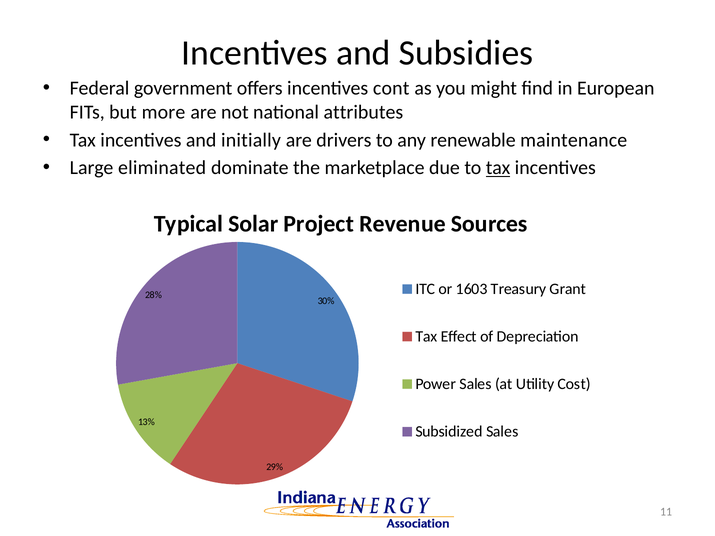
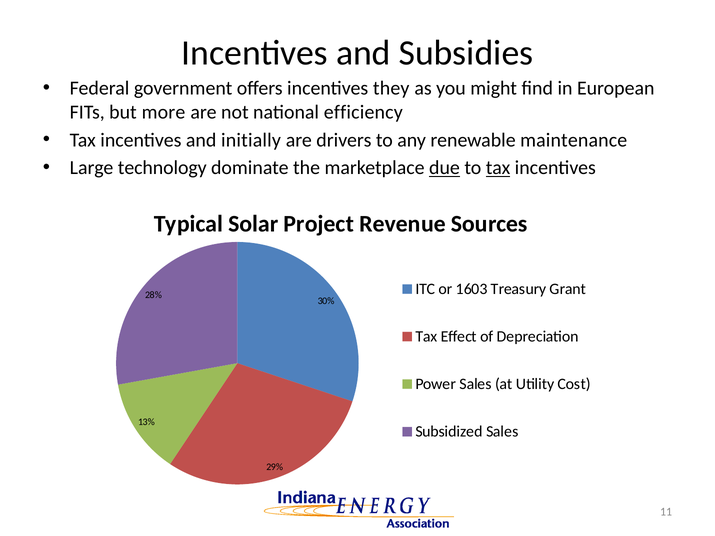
cont: cont -> they
attributes: attributes -> efficiency
eliminated: eliminated -> technology
due underline: none -> present
